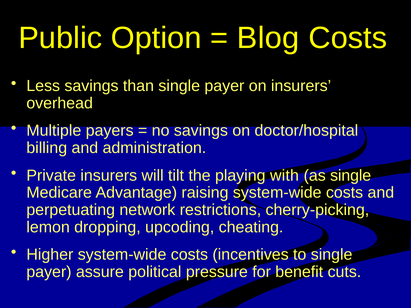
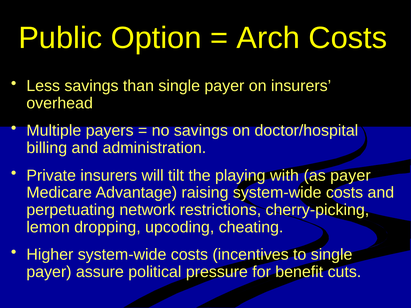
Blog: Blog -> Arch
as single: single -> payer
